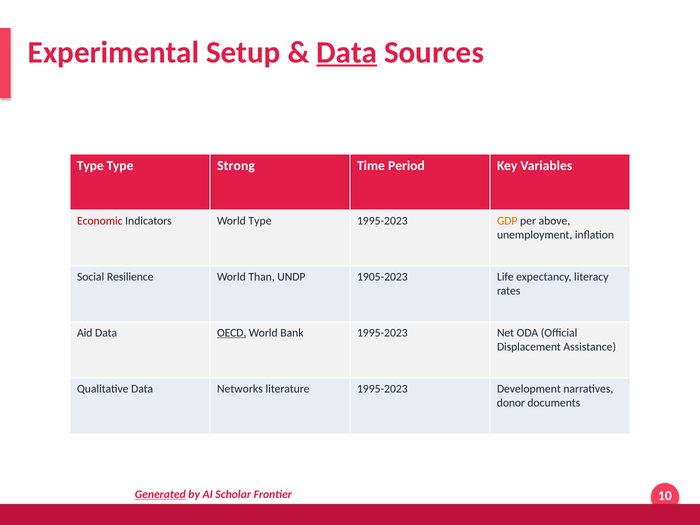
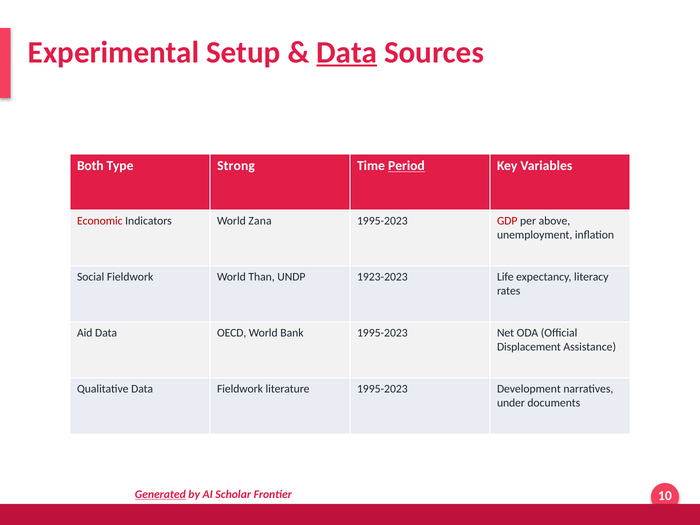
Type at (90, 166): Type -> Both
Period underline: none -> present
World Type: Type -> Zana
GDP colour: orange -> red
Social Resilience: Resilience -> Fieldwork
1905-2023: 1905-2023 -> 1923-2023
OECD underline: present -> none
Data Networks: Networks -> Fieldwork
donor: donor -> under
